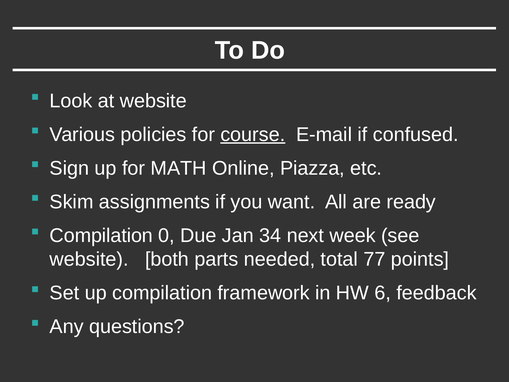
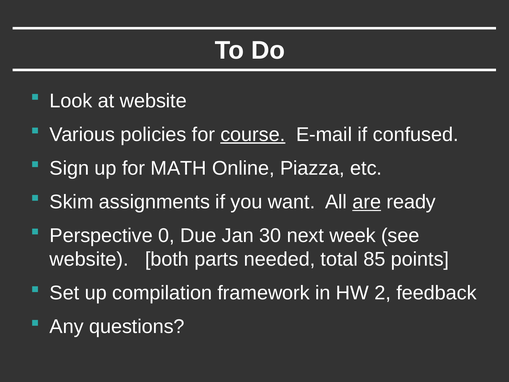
are underline: none -> present
Compilation at (101, 235): Compilation -> Perspective
34: 34 -> 30
77: 77 -> 85
6: 6 -> 2
